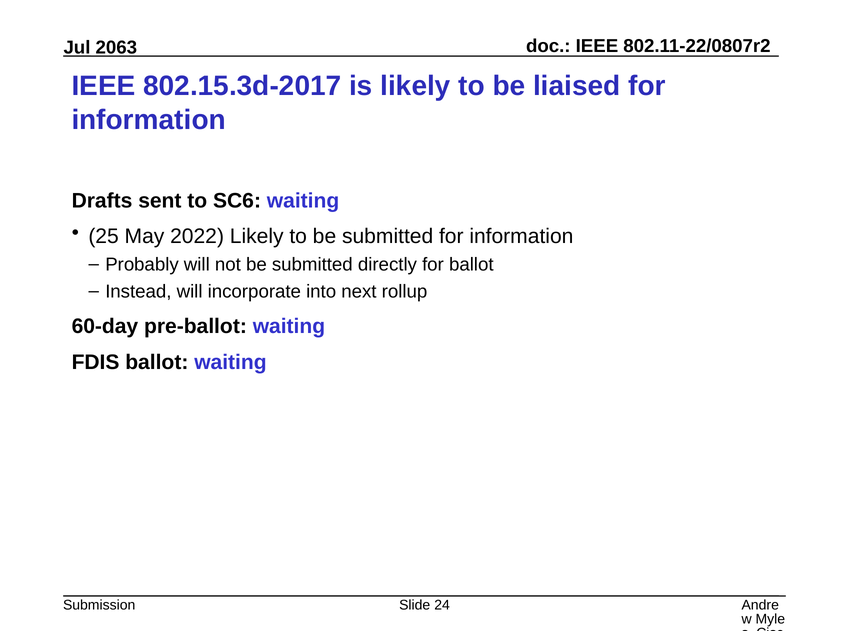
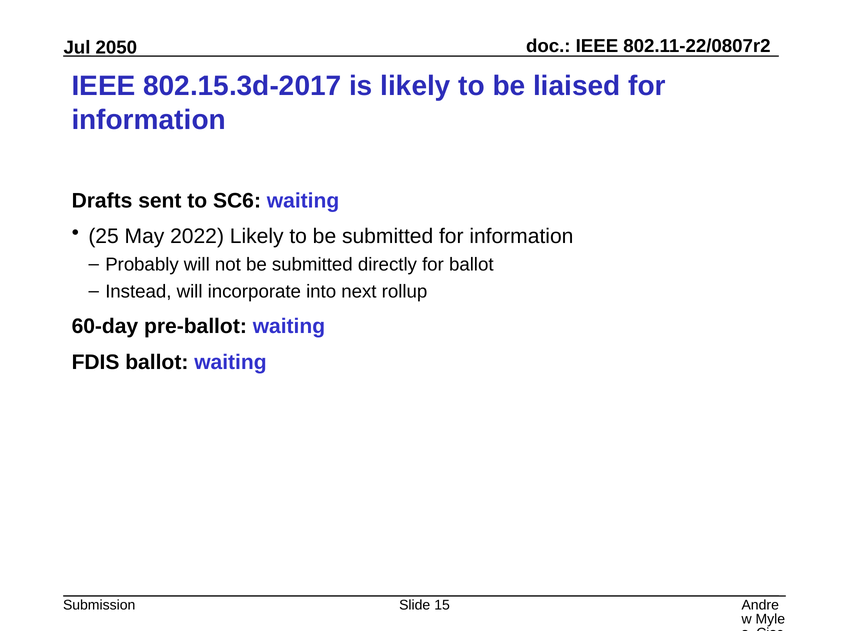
2063: 2063 -> 2050
24: 24 -> 15
